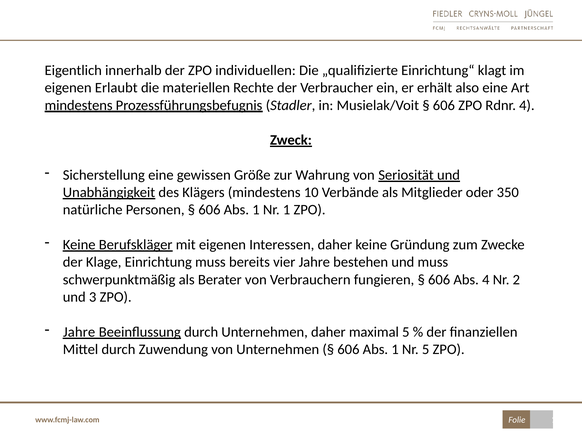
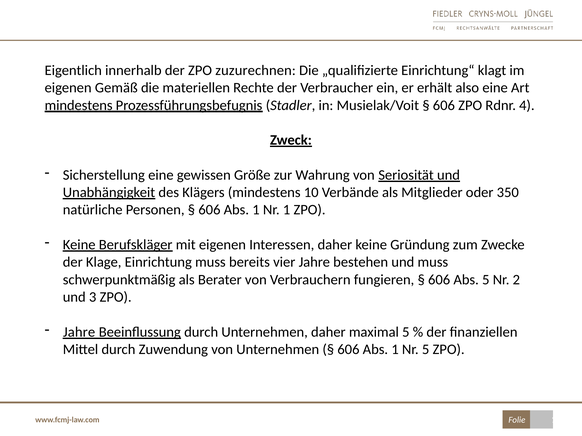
individuellen: individuellen -> zuzurechnen
Erlaubt: Erlaubt -> Gemäß
Abs 4: 4 -> 5
